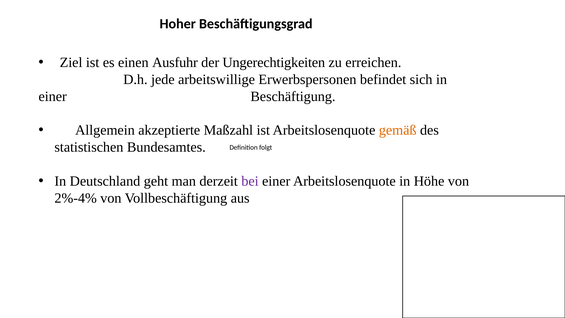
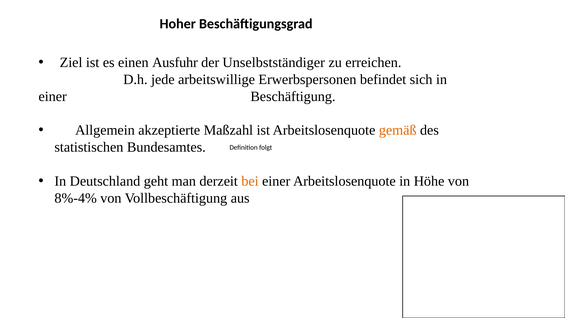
Ungerechtigkeiten: Ungerechtigkeiten -> Unselbstständiger
bei colour: purple -> orange
2%-4%: 2%-4% -> 8%-4%
